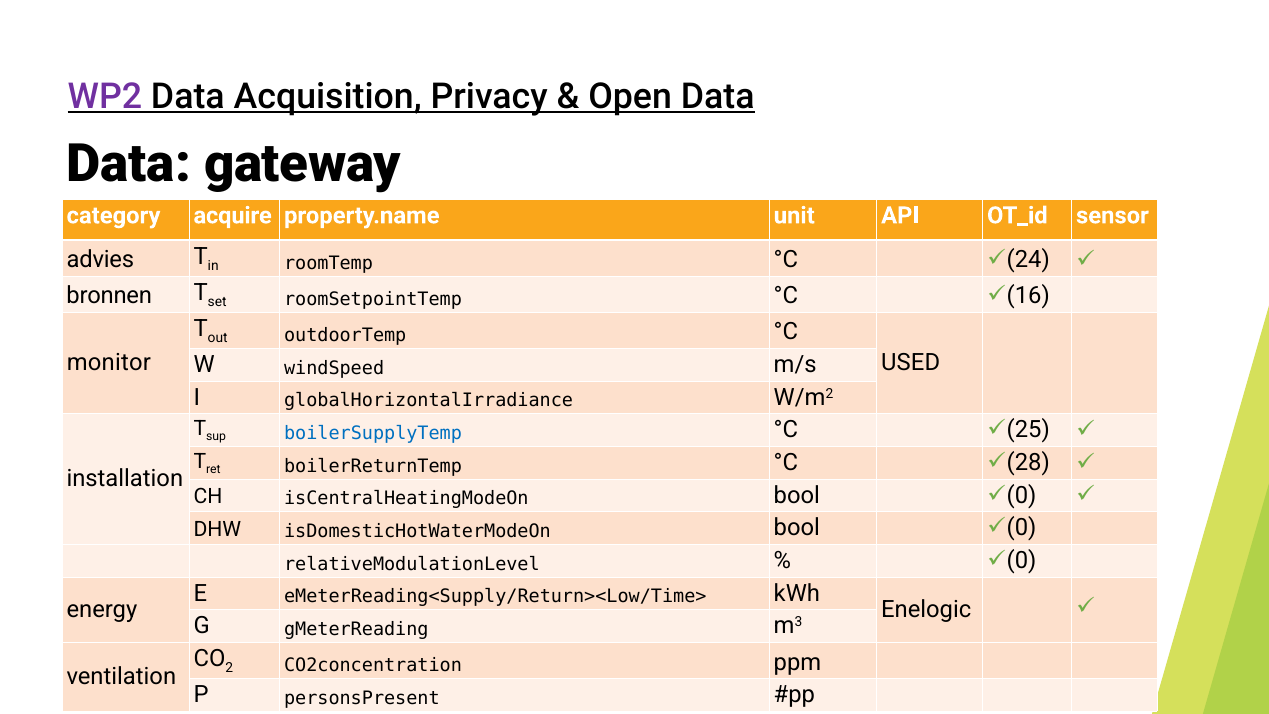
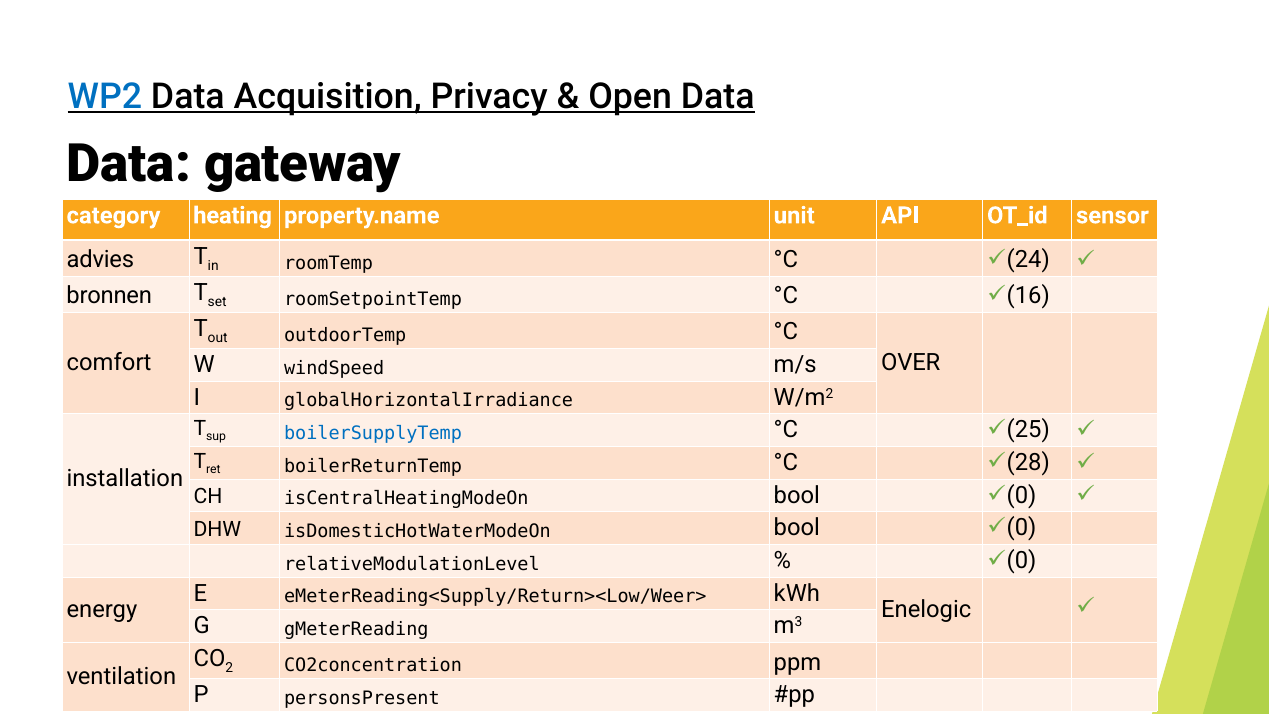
WP2 colour: purple -> blue
acquire: acquire -> heating
monitor: monitor -> comfort
USED: USED -> OVER
eMeterReading<Supply/Return><Low/Time>: eMeterReading<Supply/Return><Low/Time> -> eMeterReading<Supply/Return><Low/Weer>
